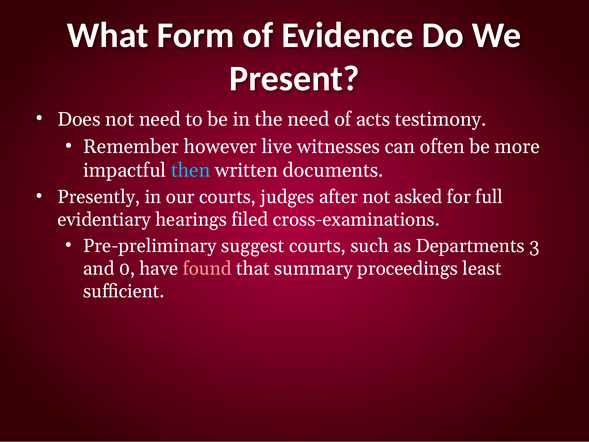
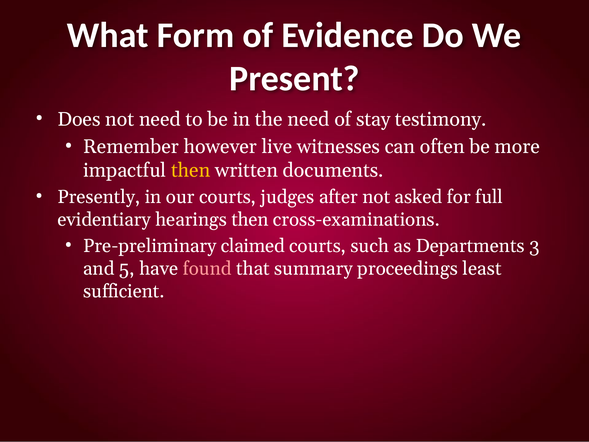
acts: acts -> stay
then at (191, 170) colour: light blue -> yellow
hearings filed: filed -> then
suggest: suggest -> claimed
0: 0 -> 5
